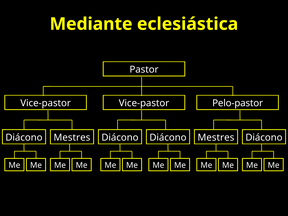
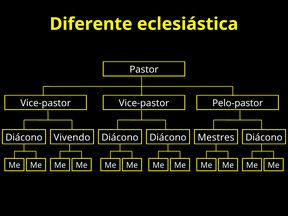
Mediante: Mediante -> Diferente
Mestres at (72, 137): Mestres -> Vivendo
